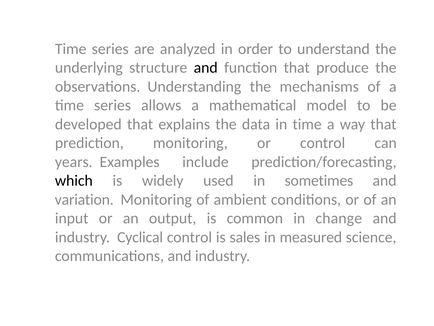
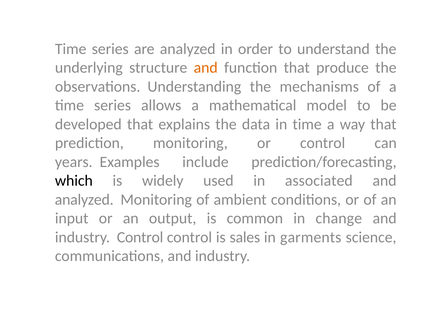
and at (206, 68) colour: black -> orange
sometimes: sometimes -> associated
variation at (84, 199): variation -> analyzed
industry Cyclical: Cyclical -> Control
measured: measured -> garments
